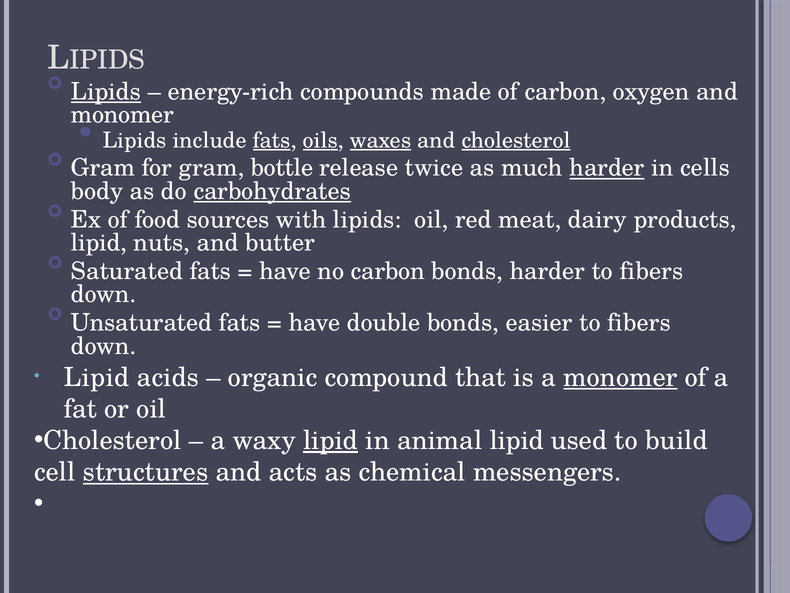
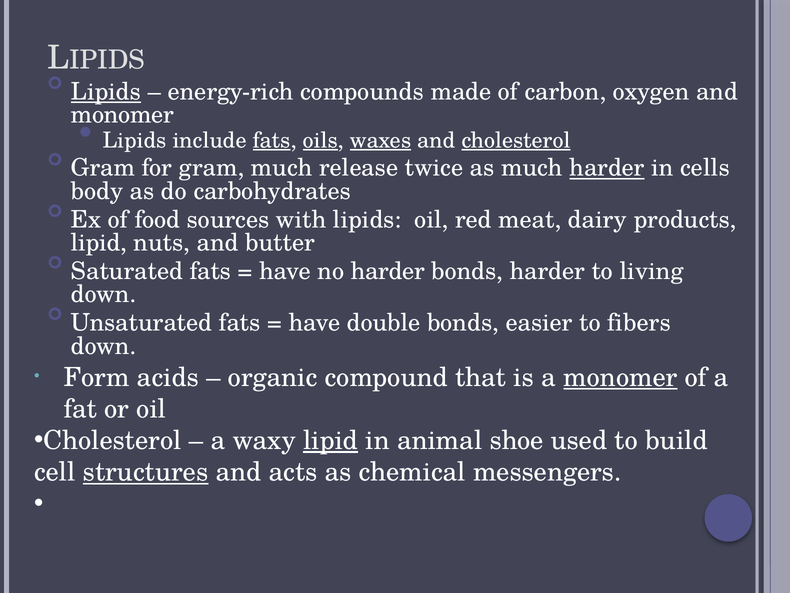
gram bottle: bottle -> much
carbohydrates underline: present -> none
no carbon: carbon -> harder
harder to fibers: fibers -> living
Lipid at (97, 377): Lipid -> Form
animal lipid: lipid -> shoe
